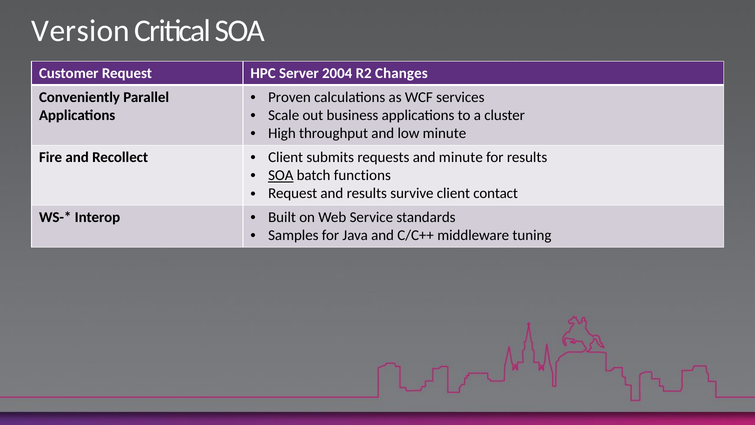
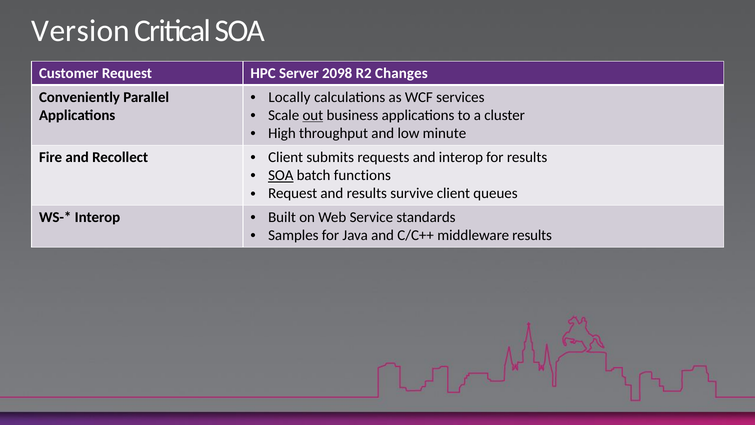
2004: 2004 -> 2098
Proven: Proven -> Locally
out underline: none -> present
and minute: minute -> interop
contact: contact -> queues
middleware tuning: tuning -> results
